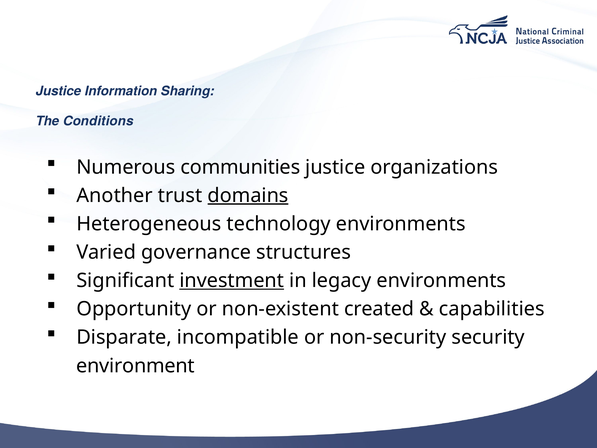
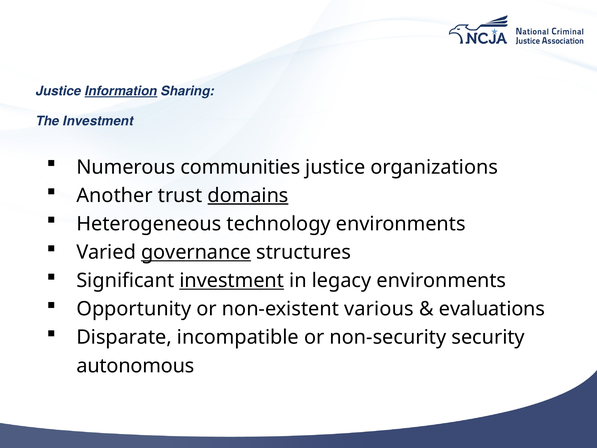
Information underline: none -> present
The Conditions: Conditions -> Investment
governance underline: none -> present
created: created -> various
capabilities: capabilities -> evaluations
environment: environment -> autonomous
